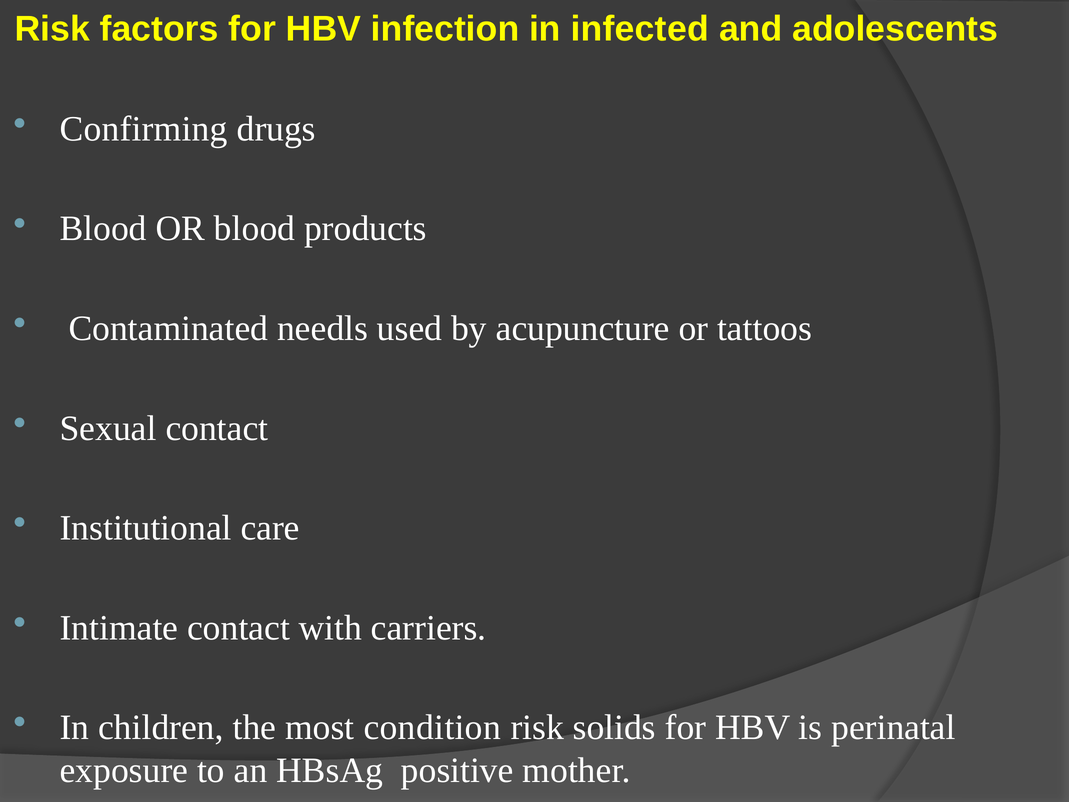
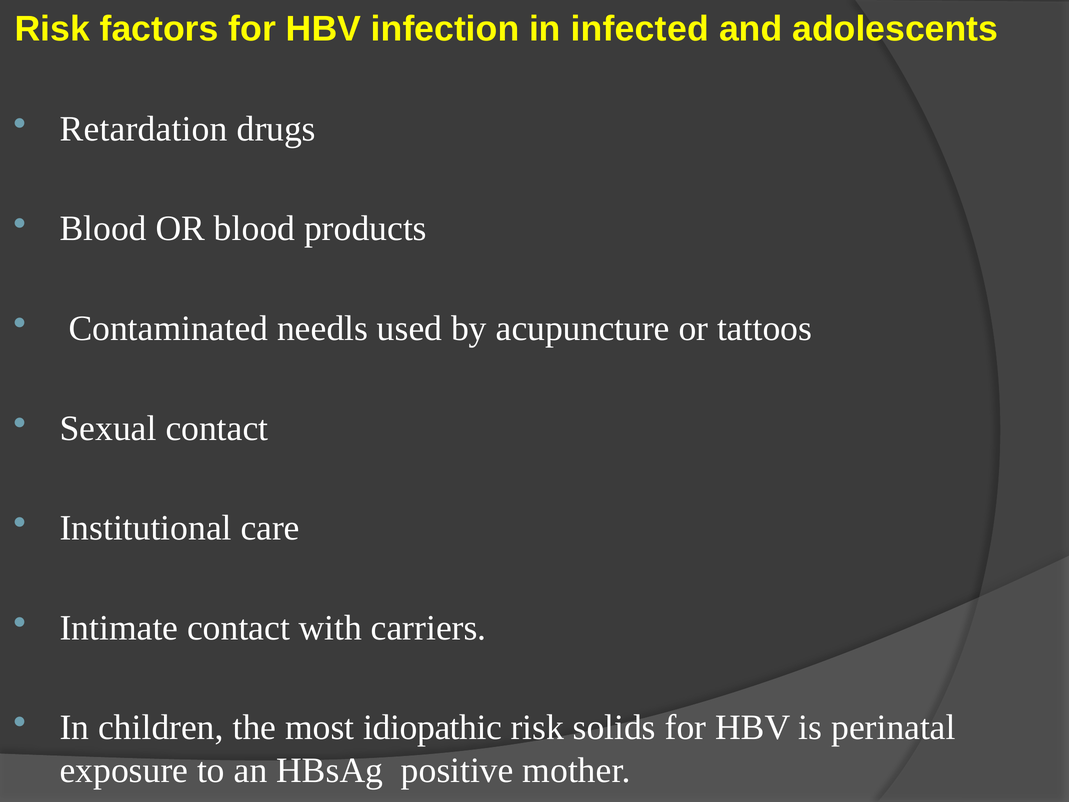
Confirming: Confirming -> Retardation
condition: condition -> idiopathic
